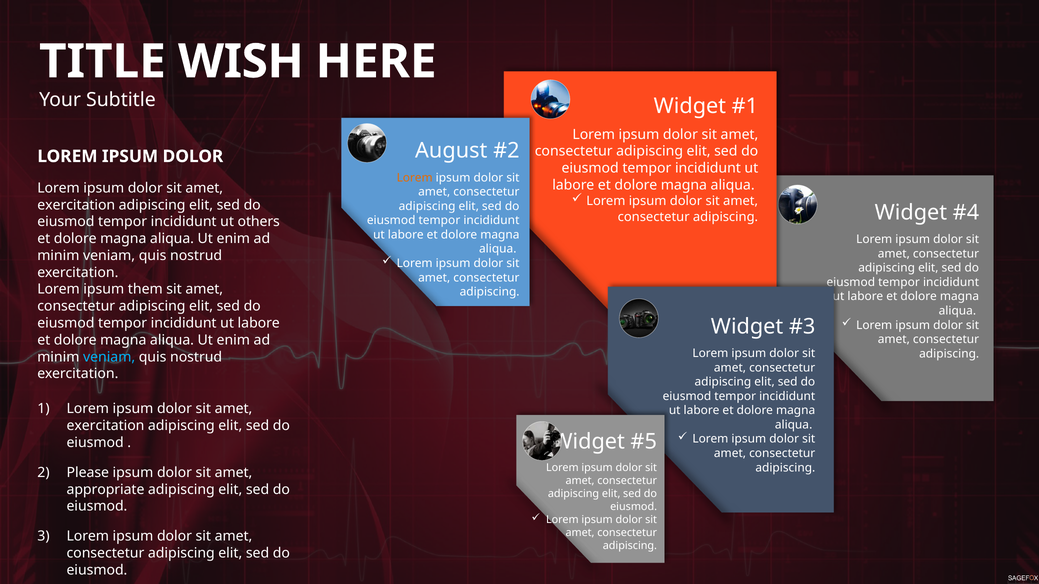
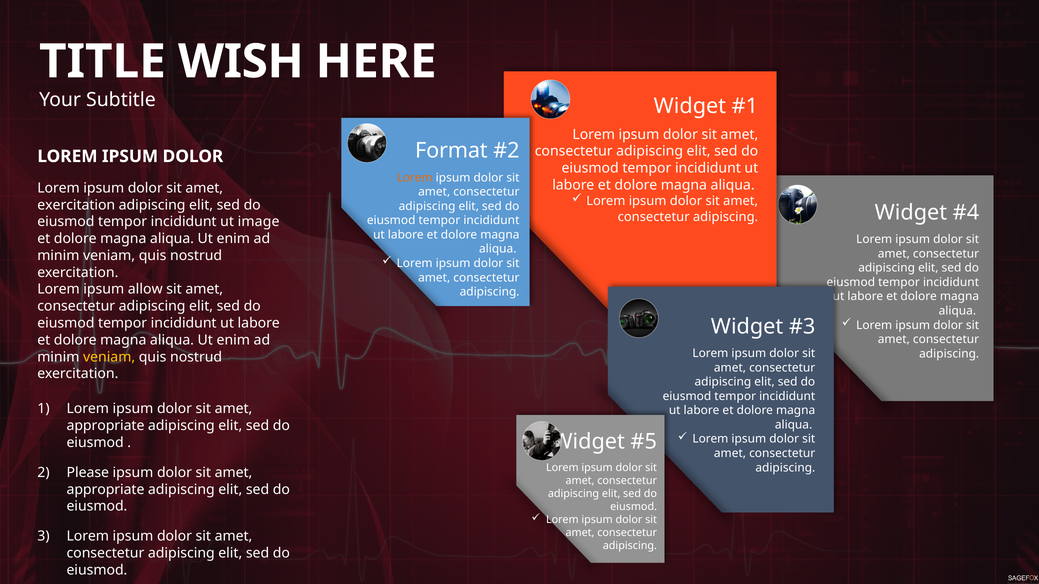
August: August -> Format
others: others -> image
them: them -> allow
veniam at (109, 357) colour: light blue -> yellow
exercitation at (106, 426): exercitation -> appropriate
